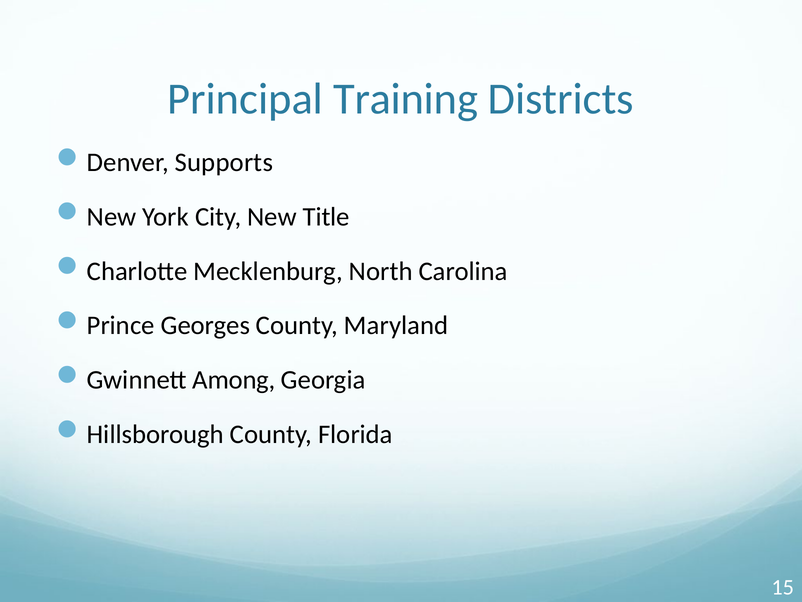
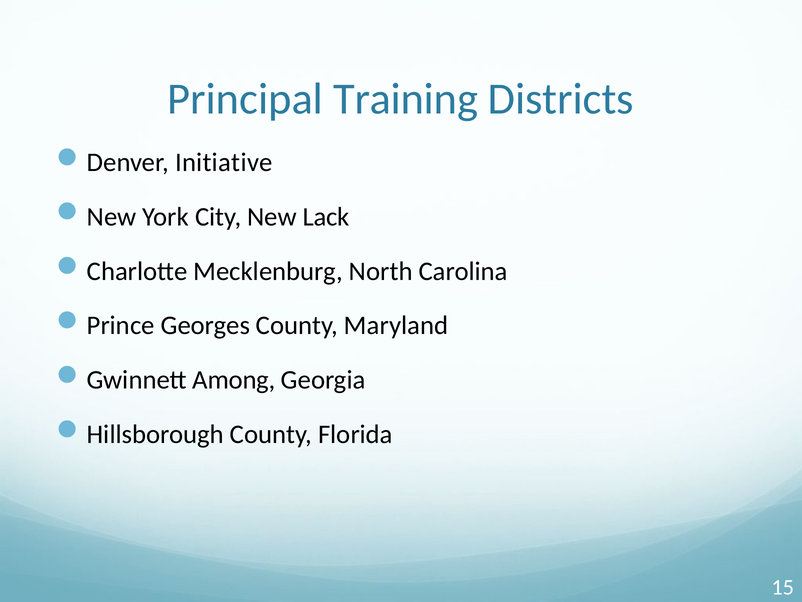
Supports: Supports -> Initiative
Title: Title -> Lack
